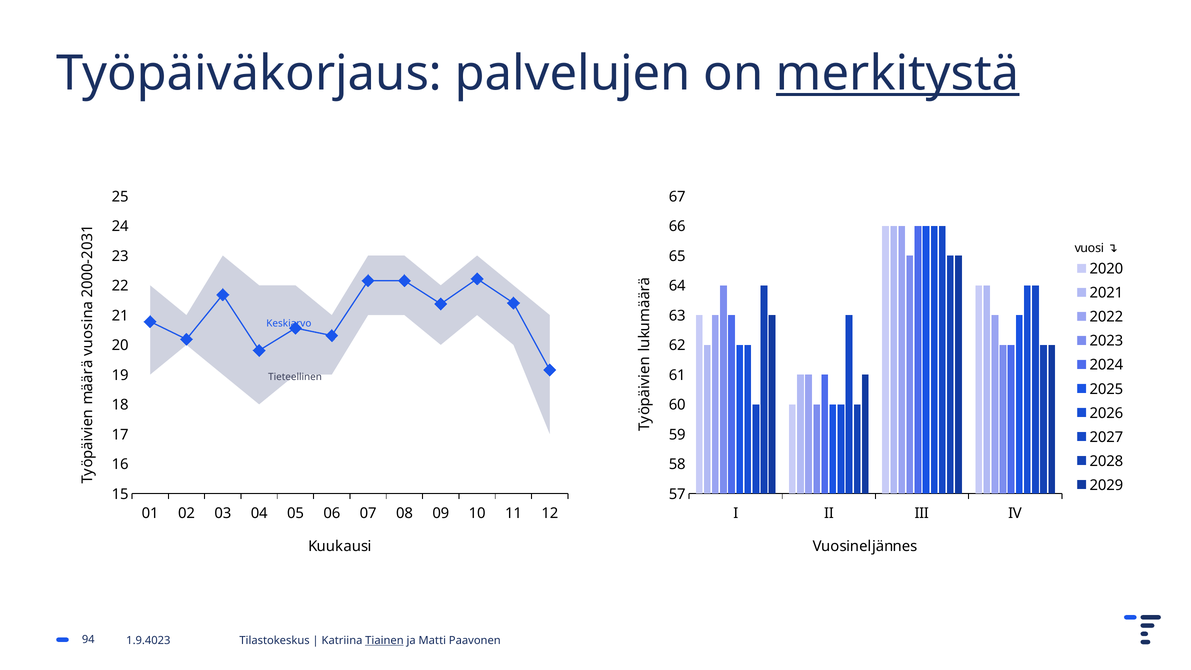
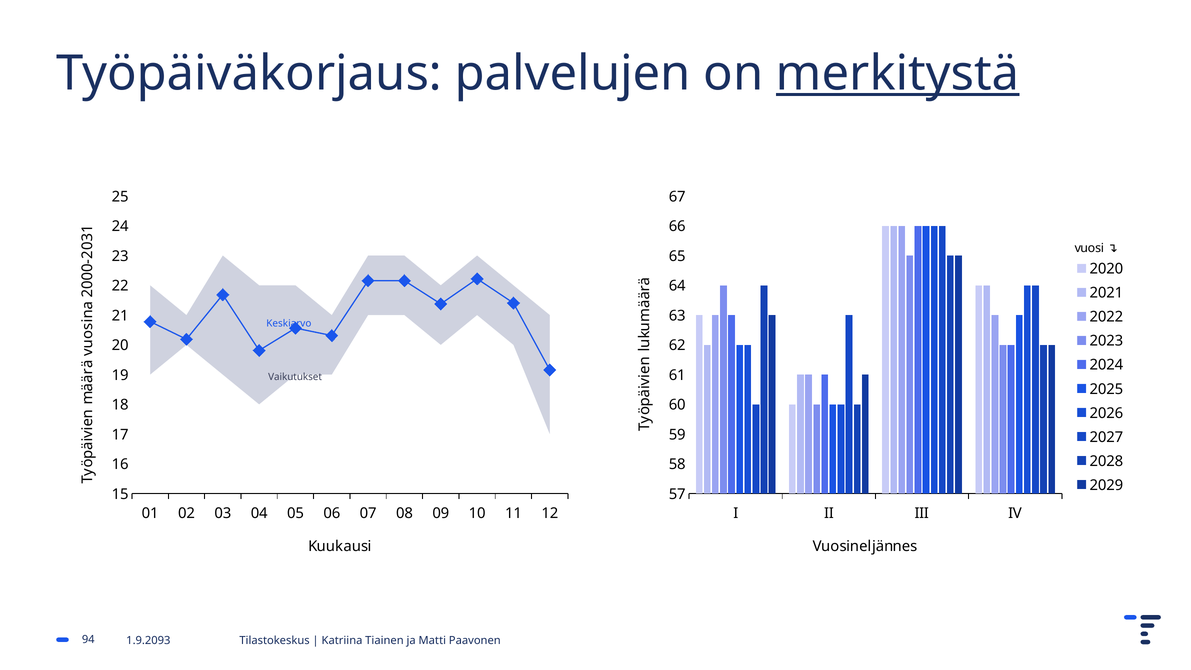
Tieteellinen: Tieteellinen -> Vaikutukset
1.9.4023: 1.9.4023 -> 1.9.2093
Tiainen underline: present -> none
